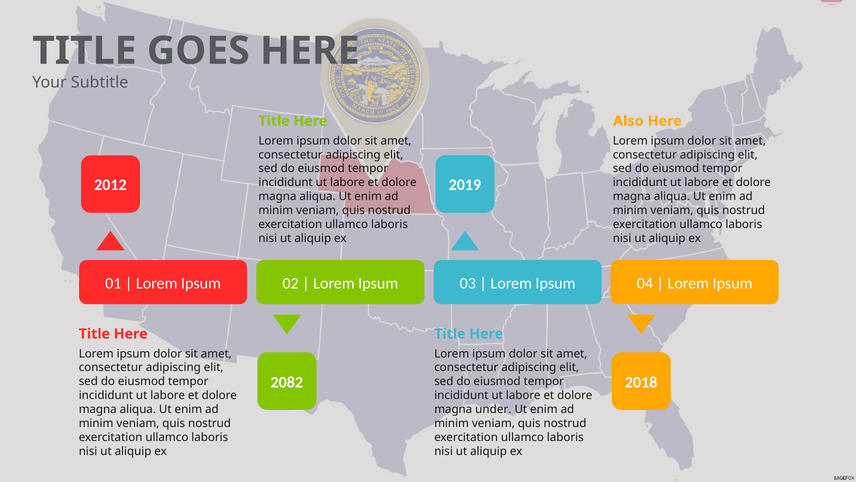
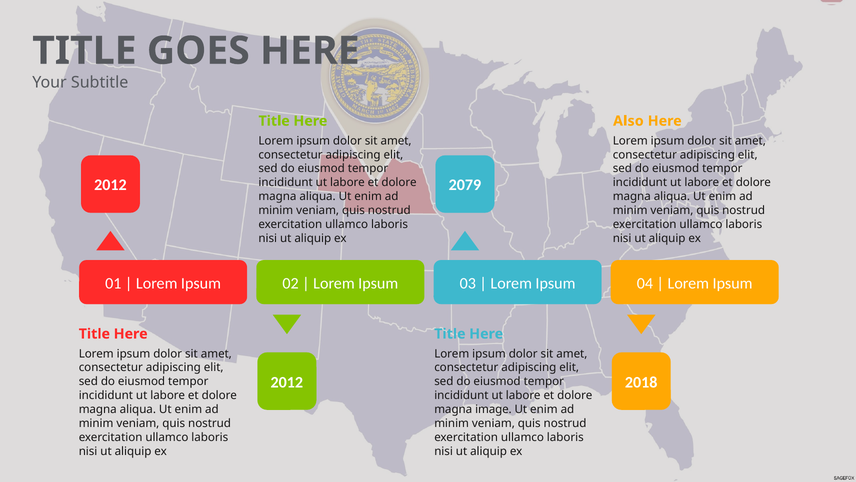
2019: 2019 -> 2079
2082 at (287, 382): 2082 -> 2012
under: under -> image
